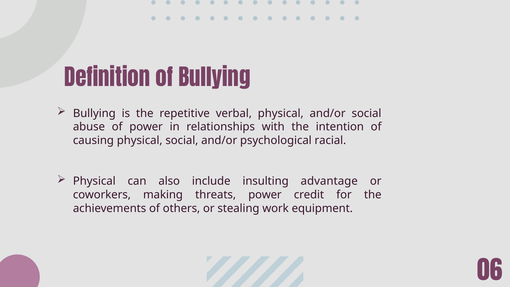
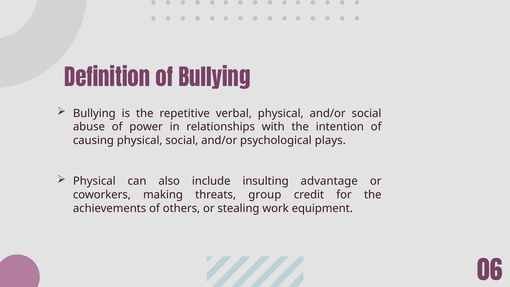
racial: racial -> plays
threats power: power -> group
